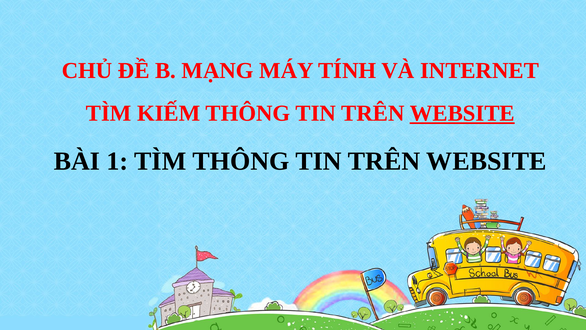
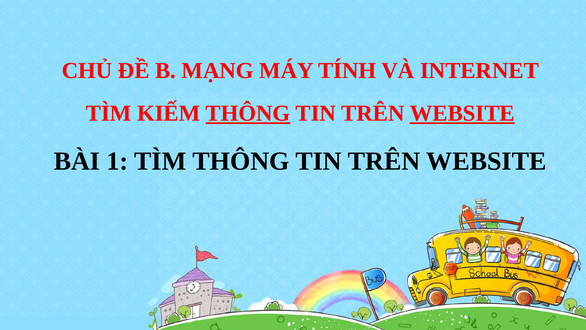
THÔNG at (248, 113) underline: none -> present
